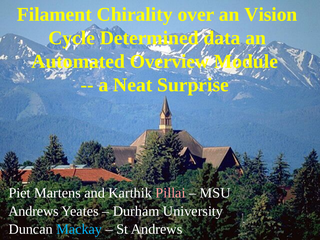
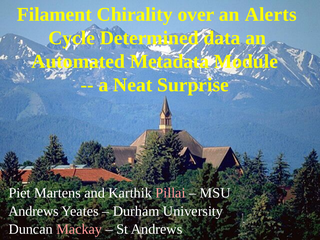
Vision: Vision -> Alerts
Overview: Overview -> Metadata
Mackay colour: light blue -> pink
